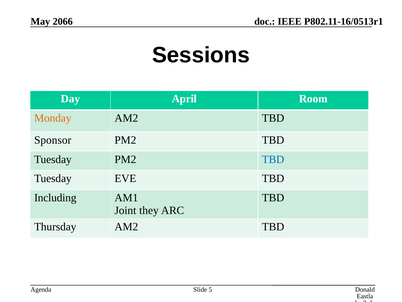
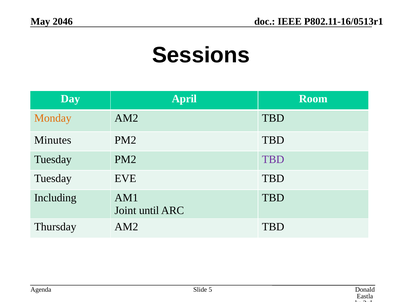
2066: 2066 -> 2046
Sponsor: Sponsor -> Minutes
TBD at (273, 159) colour: blue -> purple
they: they -> until
